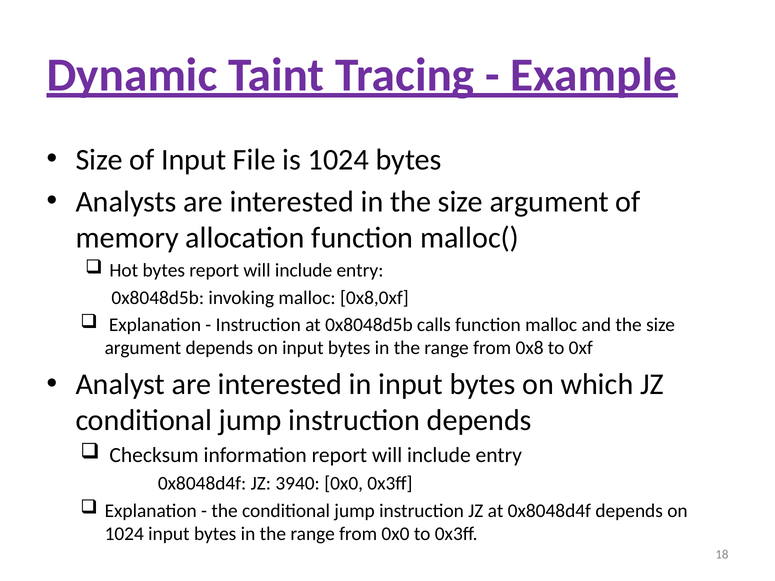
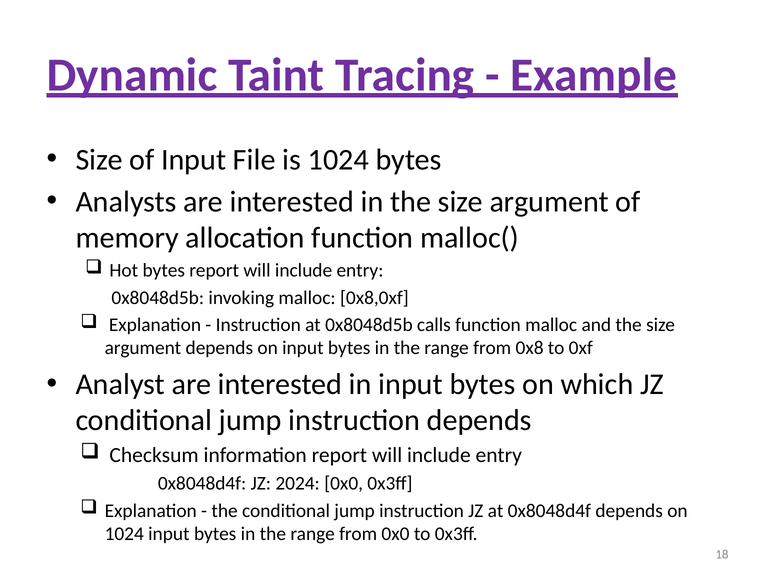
3940: 3940 -> 2024
